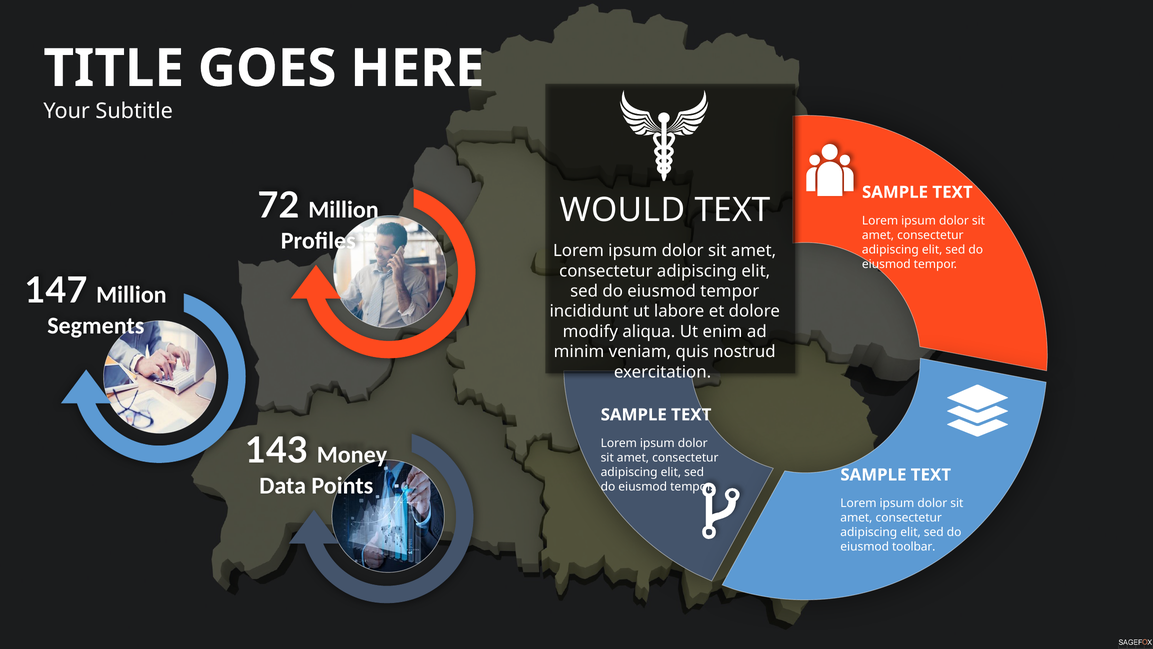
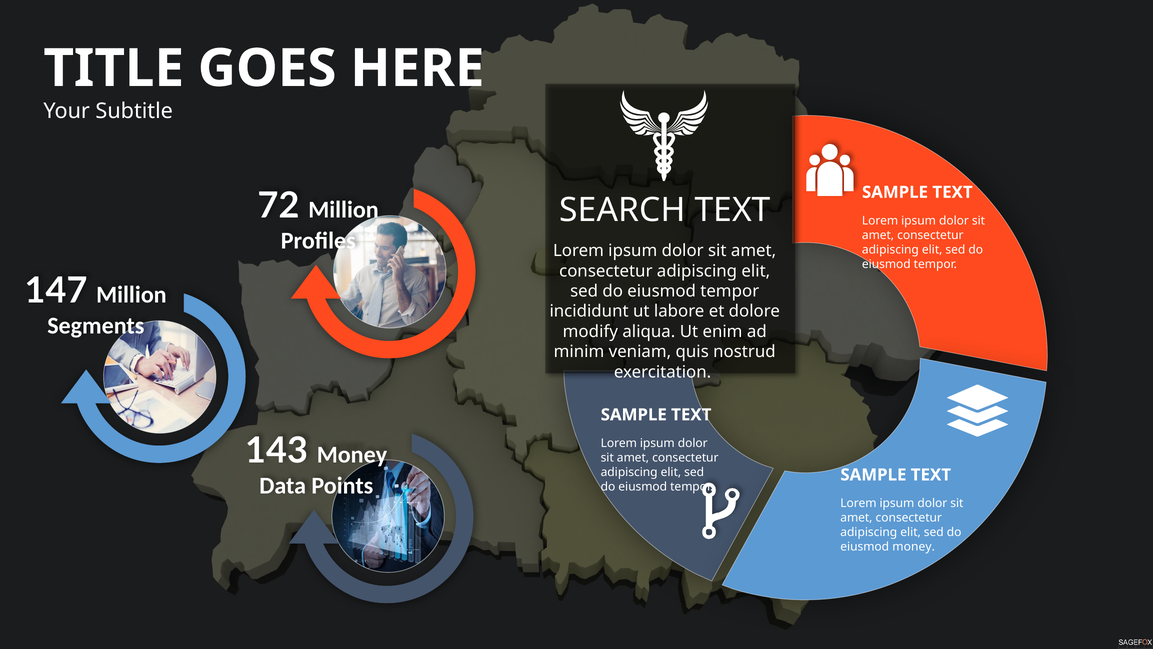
WOULD: WOULD -> SEARCH
eiusmod toolbar: toolbar -> money
